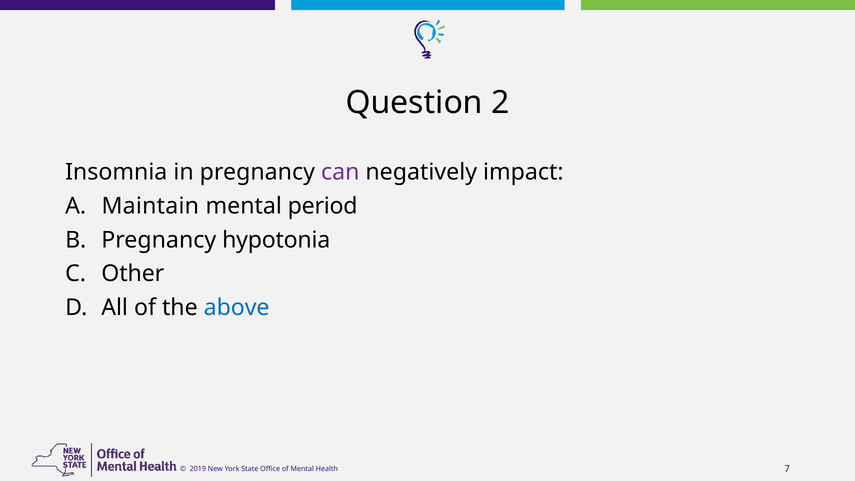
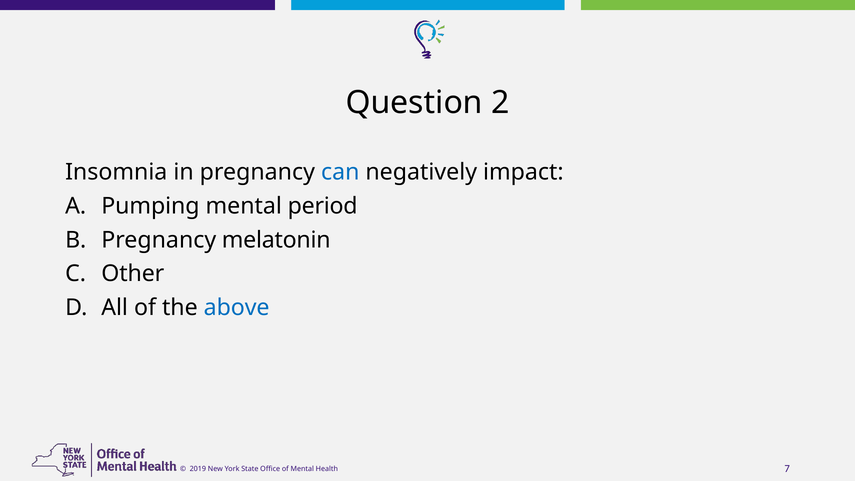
can colour: purple -> blue
Maintain: Maintain -> Pumping
hypotonia: hypotonia -> melatonin
